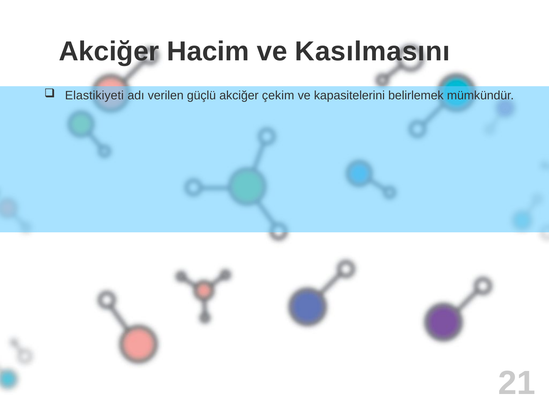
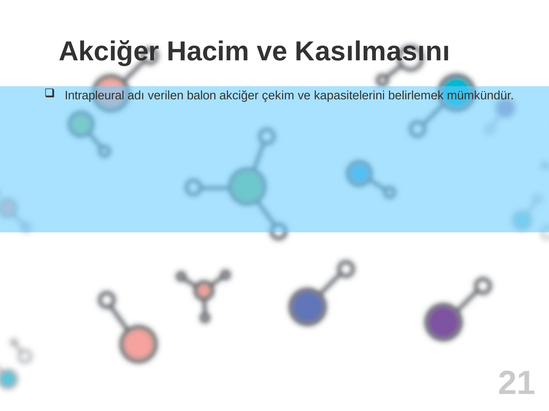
Elastikiyeti: Elastikiyeti -> Intrapleural
güçlü: güçlü -> balon
